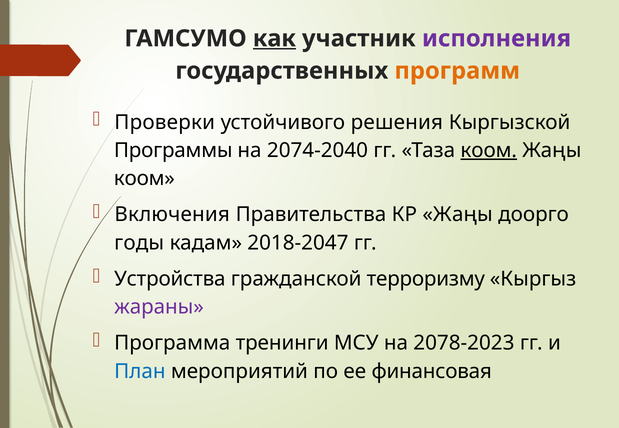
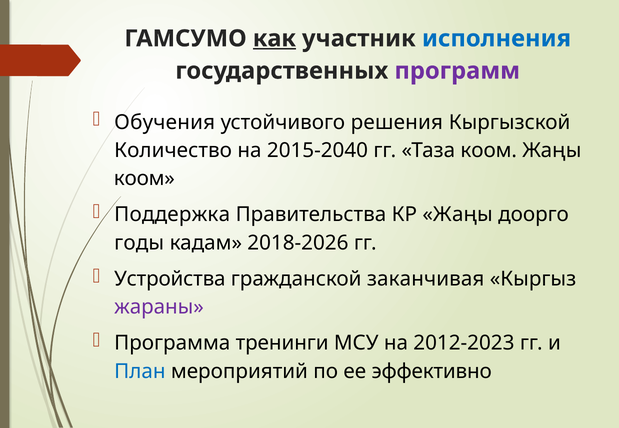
исполнения colour: purple -> blue
программ colour: orange -> purple
Проверки: Проверки -> Обучения
Программы: Программы -> Количество
2074-2040: 2074-2040 -> 2015-2040
коом at (489, 151) underline: present -> none
Включения: Включения -> Поддержка
2018-2047: 2018-2047 -> 2018-2026
терроризму: терроризму -> заканчивая
2078-2023: 2078-2023 -> 2012-2023
финансовая: финансовая -> эффективно
